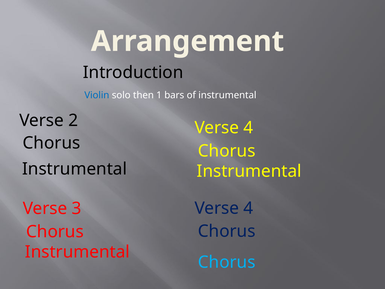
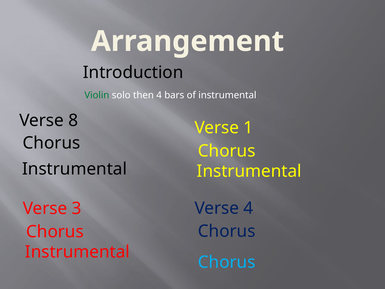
Violin colour: blue -> green
then 1: 1 -> 4
2: 2 -> 8
4 at (248, 128): 4 -> 1
